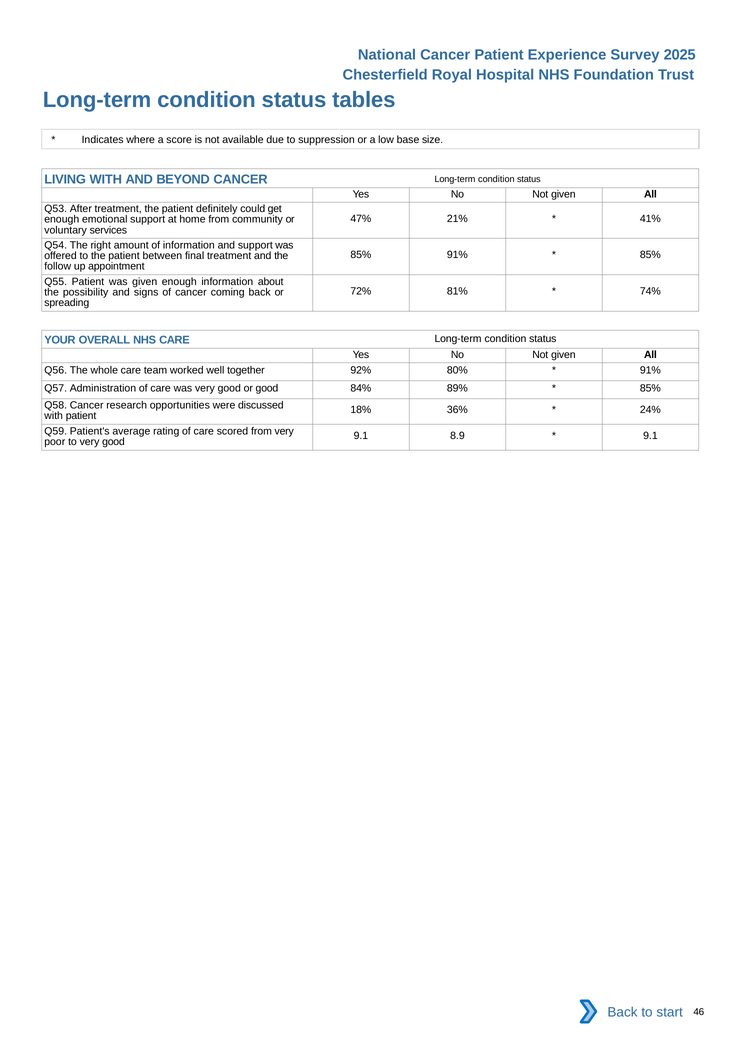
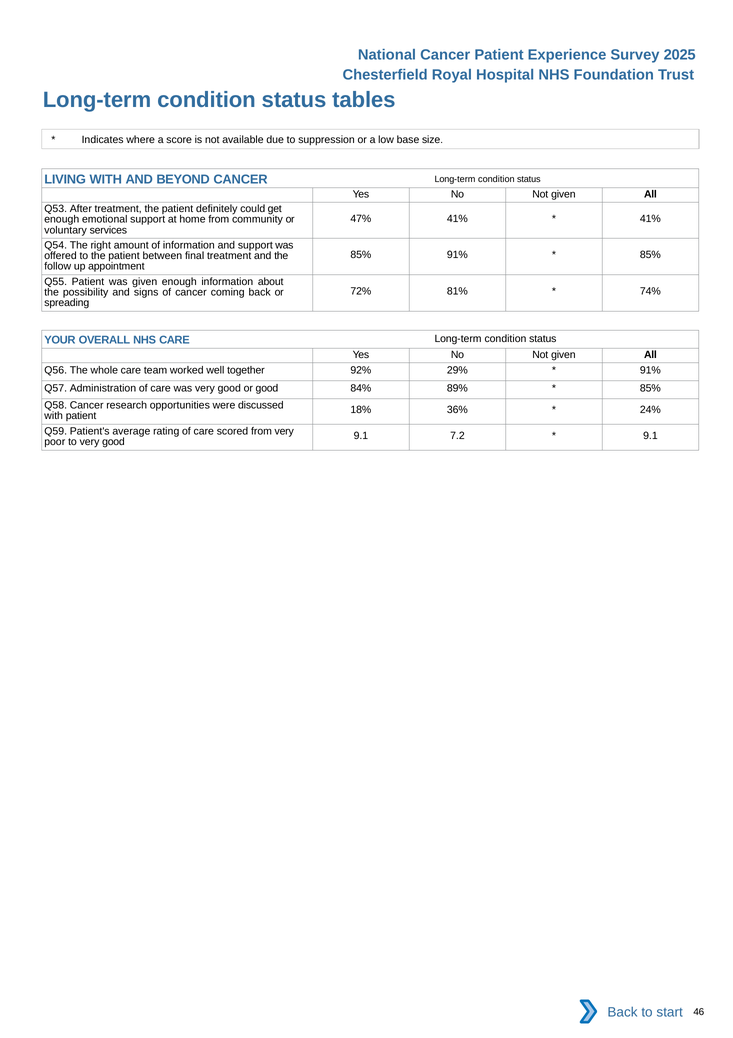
47% 21%: 21% -> 41%
80%: 80% -> 29%
8.9: 8.9 -> 7.2
